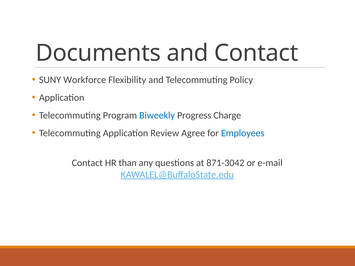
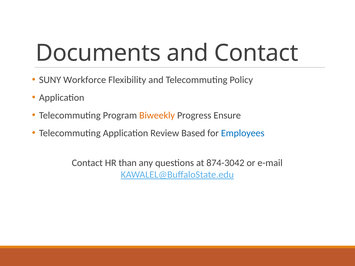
Biweekly colour: blue -> orange
Charge: Charge -> Ensure
Agree: Agree -> Based
871-3042: 871-3042 -> 874-3042
